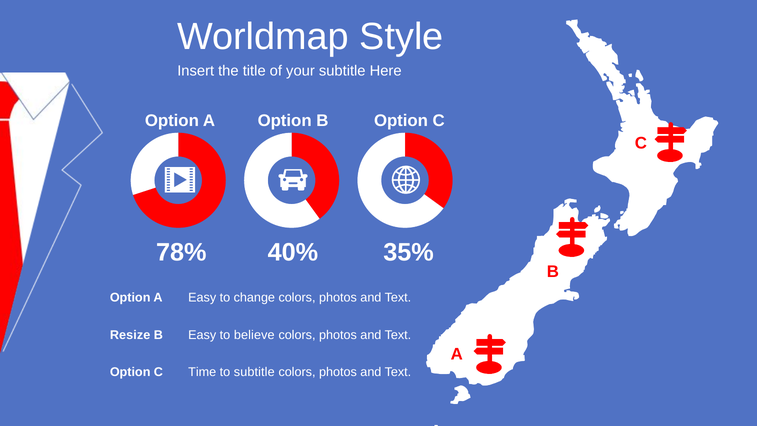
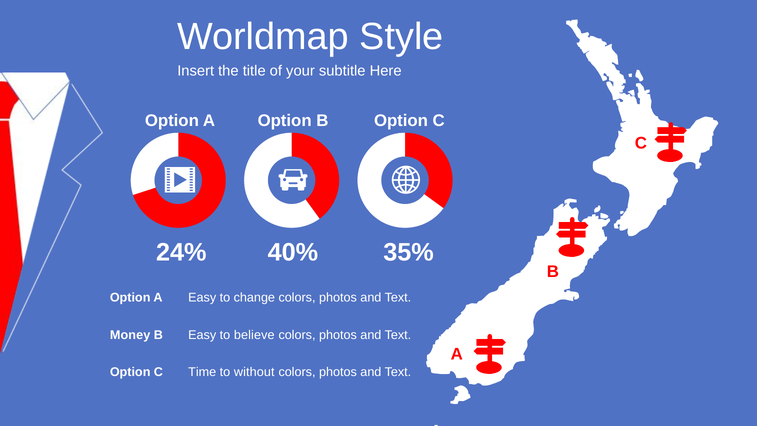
78%: 78% -> 24%
Resize: Resize -> Money
to subtitle: subtitle -> without
